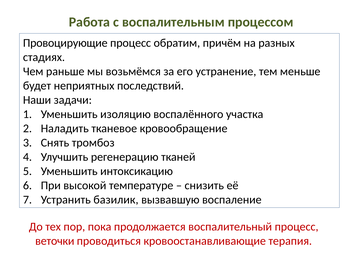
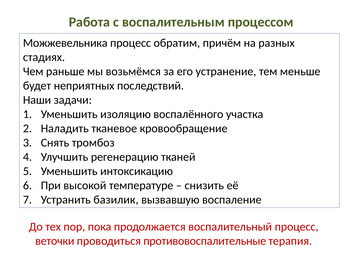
Провоцирующие: Провоцирующие -> Можжевельника
кровоостанавливающие: кровоостанавливающие -> противовоспалительные
